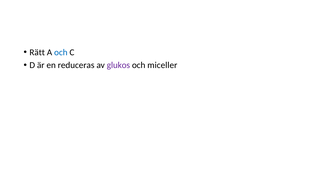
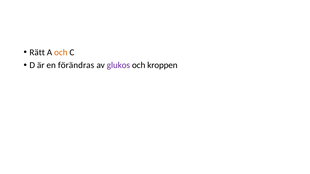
och at (61, 52) colour: blue -> orange
reduceras: reduceras -> förändras
miceller: miceller -> kroppen
